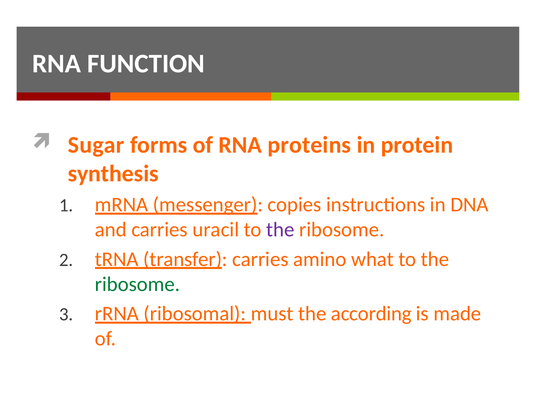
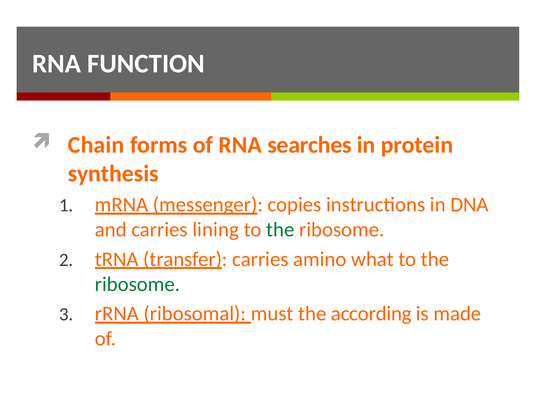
Sugar: Sugar -> Chain
proteins: proteins -> searches
uracil: uracil -> lining
the at (280, 230) colour: purple -> green
